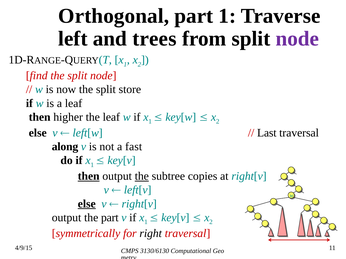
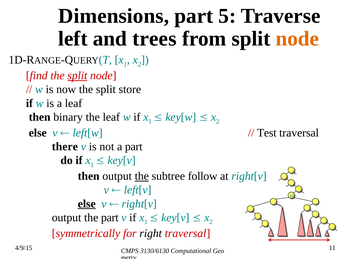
Orthogonal: Orthogonal -> Dimensions
part 1: 1 -> 5
node at (297, 39) colour: purple -> orange
split at (77, 76) underline: none -> present
higher: higher -> binary
Last: Last -> Test
along: along -> there
a fast: fast -> part
then at (89, 176) underline: present -> none
copies: copies -> follow
